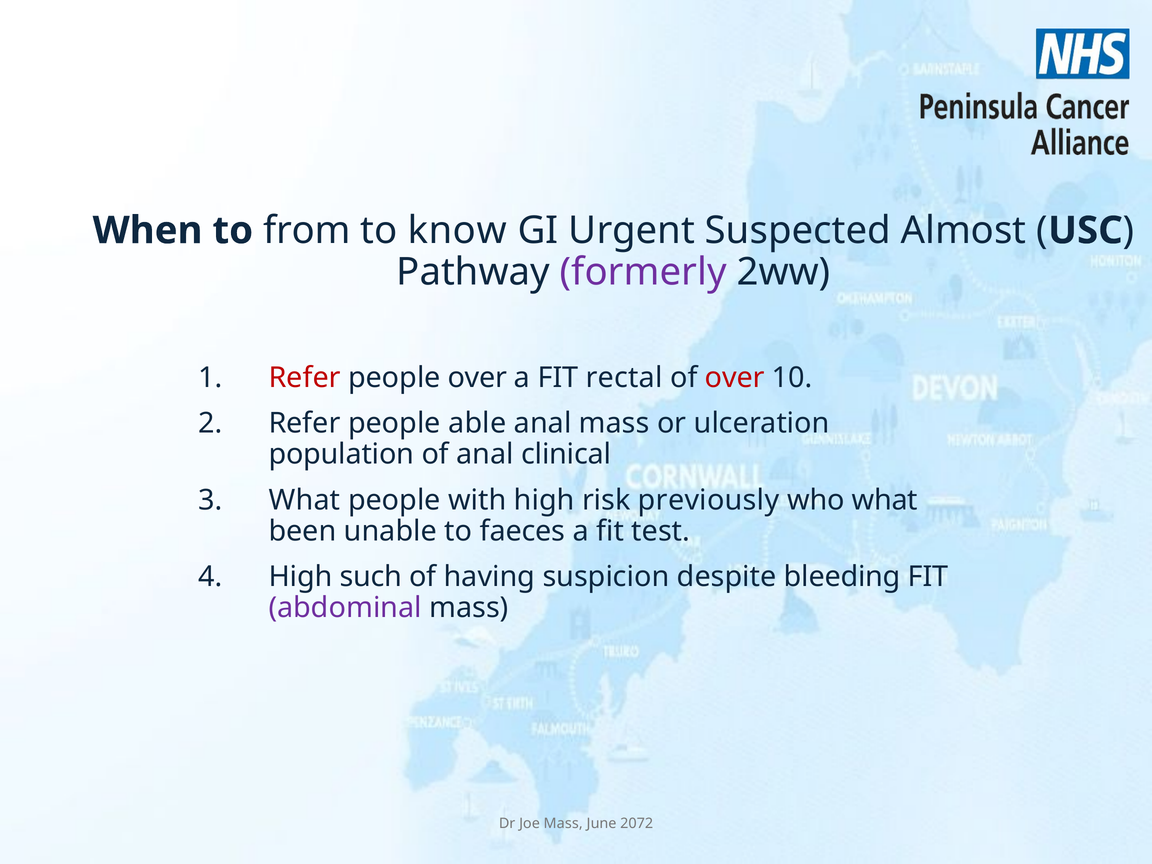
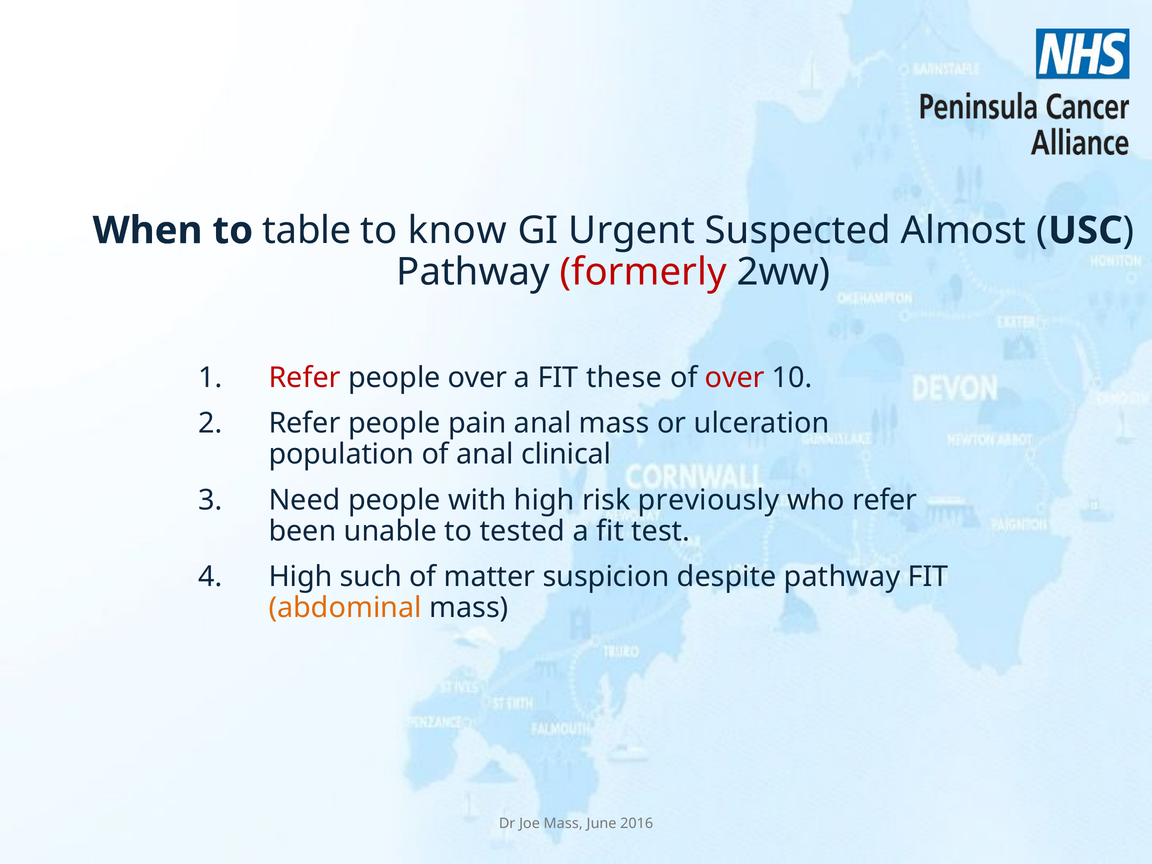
from: from -> table
formerly colour: purple -> red
rectal: rectal -> these
able: able -> pain
What at (304, 500): What -> Need
who what: what -> refer
faeces: faeces -> tested
having: having -> matter
despite bleeding: bleeding -> pathway
abdominal colour: purple -> orange
2072: 2072 -> 2016
